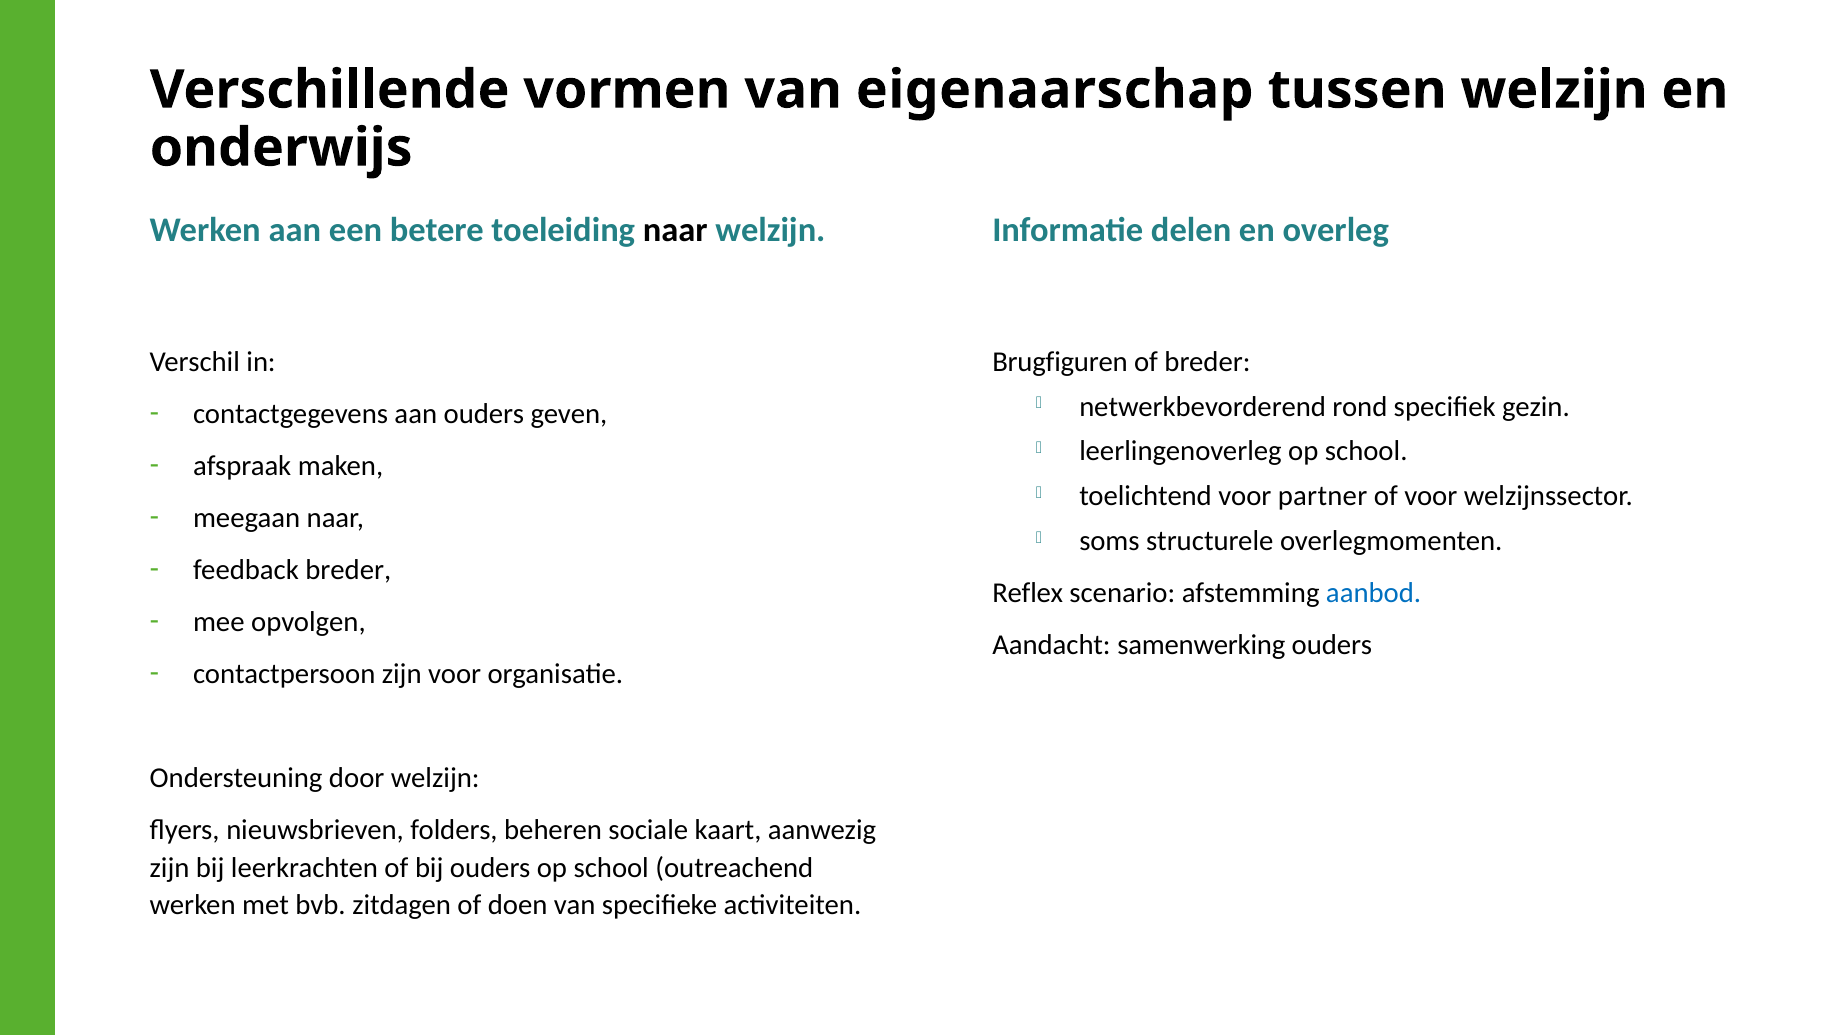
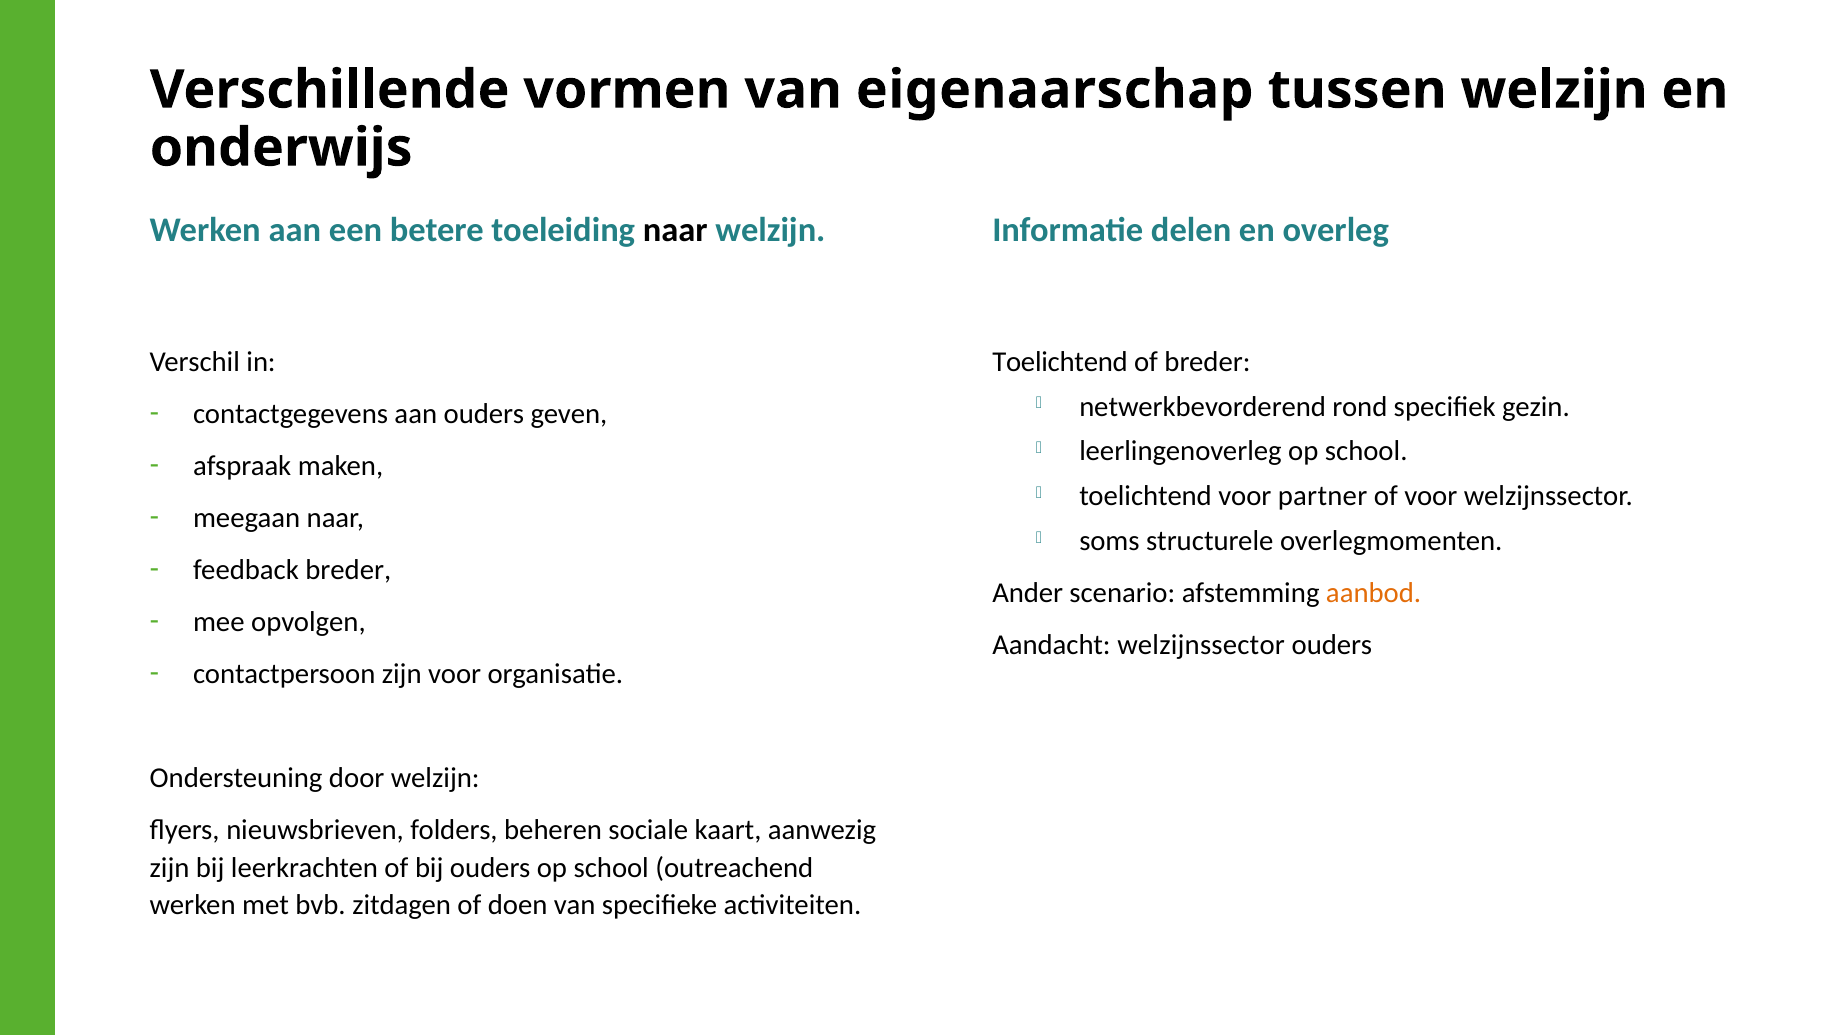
Brugfiguren at (1060, 362): Brugfiguren -> Toelichtend
Reflex: Reflex -> Ander
aanbod colour: blue -> orange
Aandacht samenwerking: samenwerking -> welzijnssector
